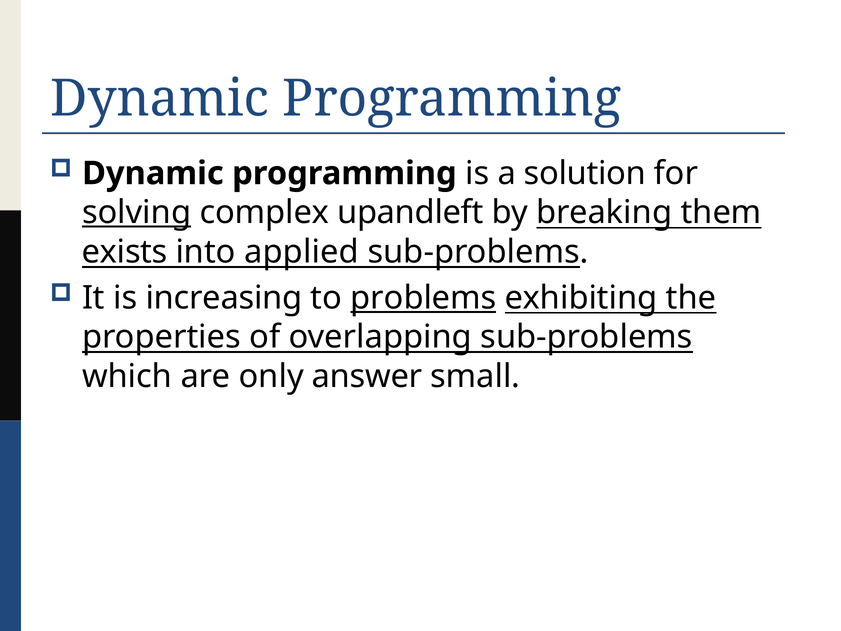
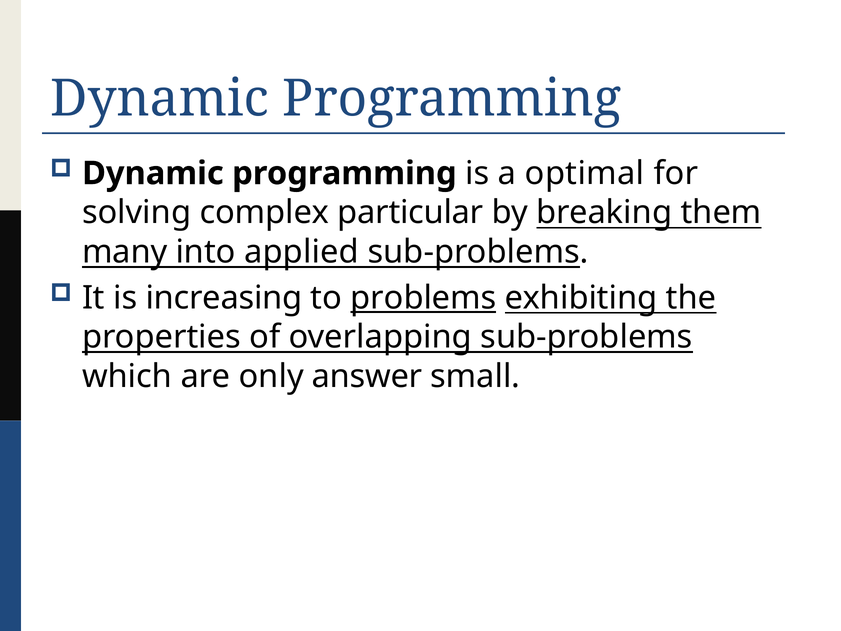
solution: solution -> optimal
solving underline: present -> none
upandleft: upandleft -> particular
exists: exists -> many
